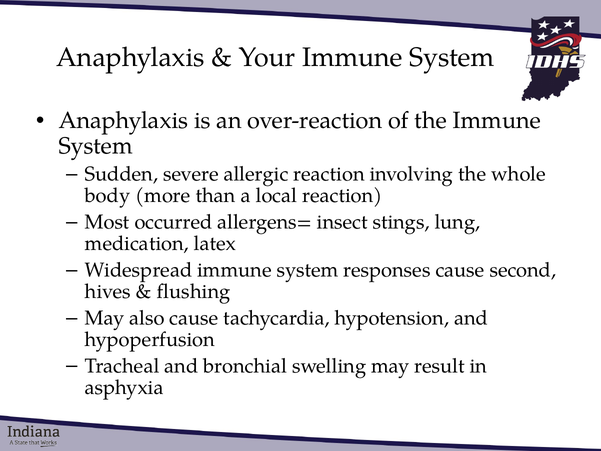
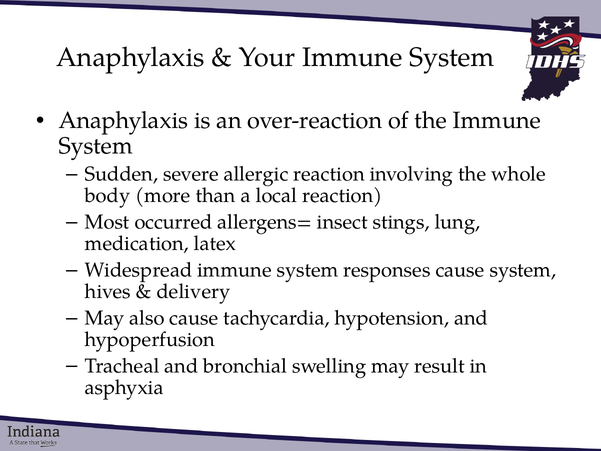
cause second: second -> system
flushing: flushing -> delivery
